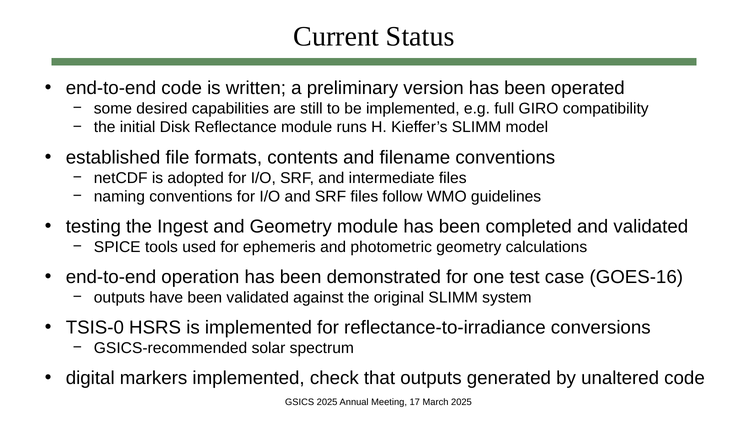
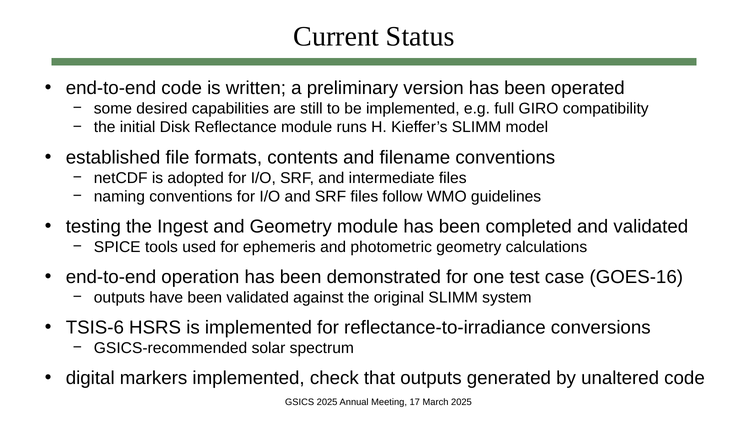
TSIS-0: TSIS-0 -> TSIS-6
